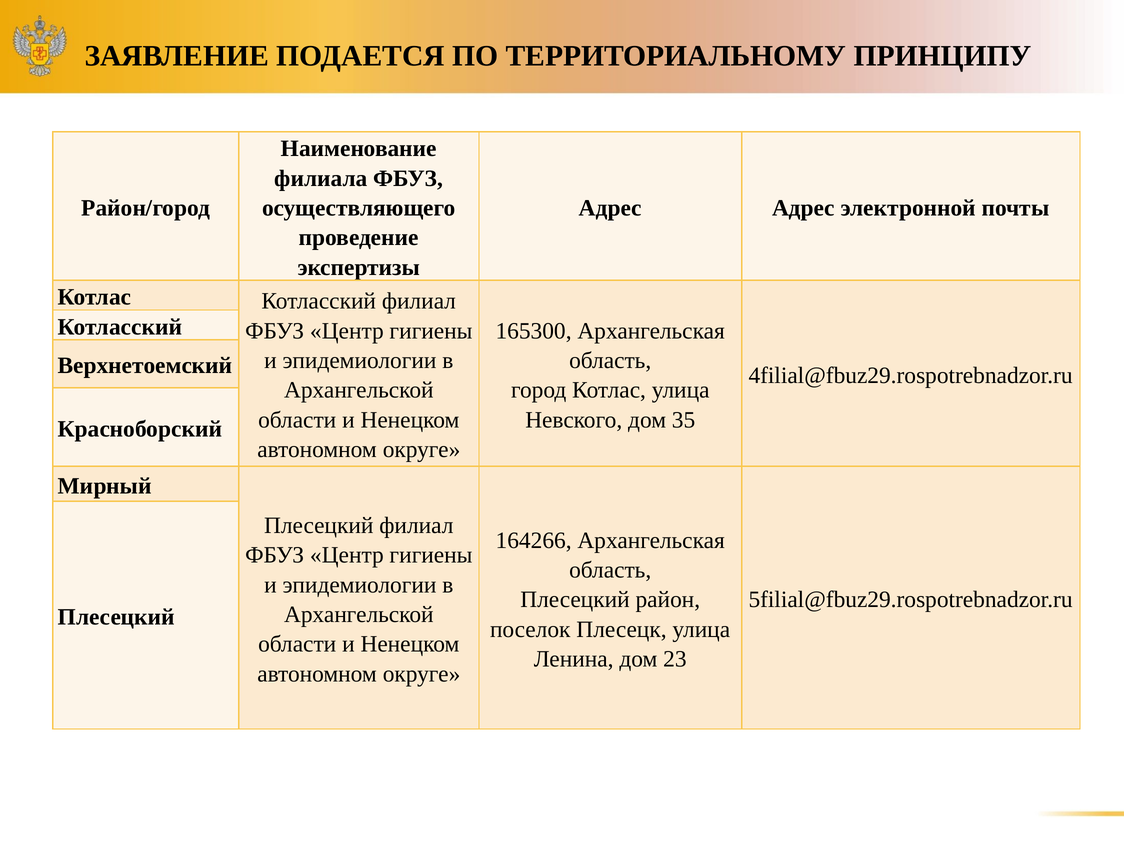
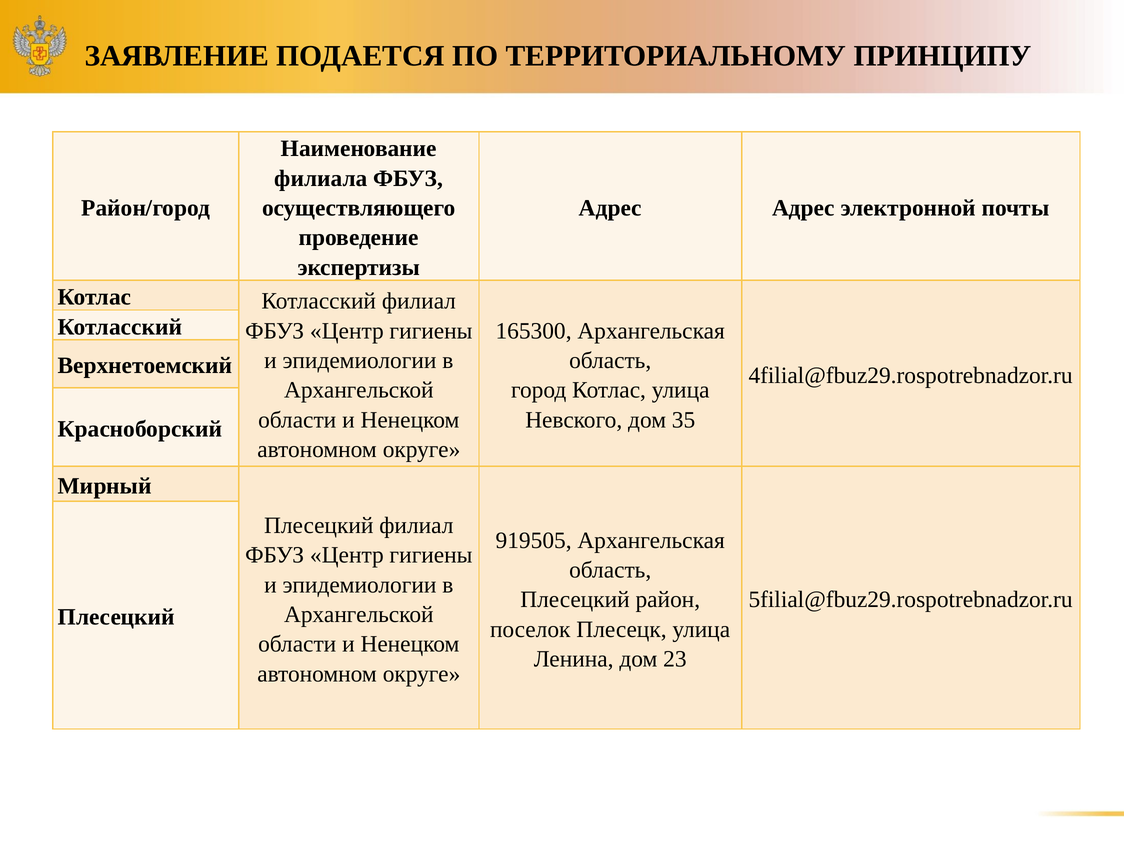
164266: 164266 -> 919505
